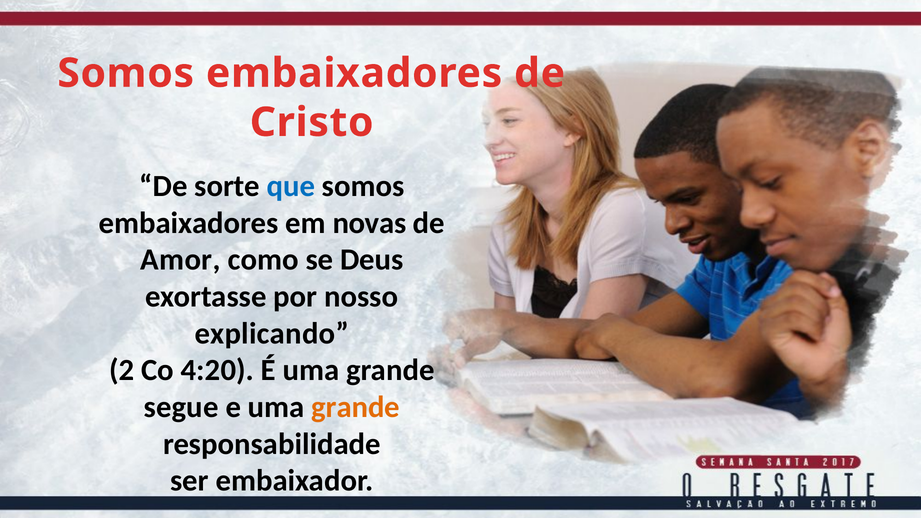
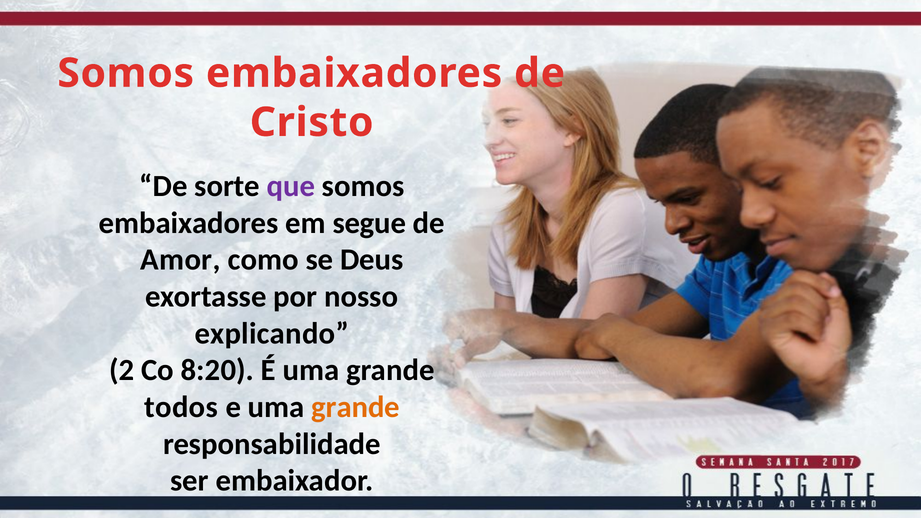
que colour: blue -> purple
novas: novas -> segue
4:20: 4:20 -> 8:20
segue: segue -> todos
